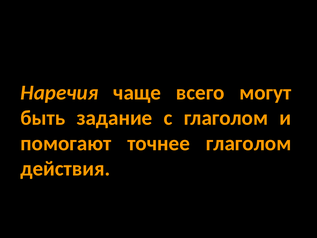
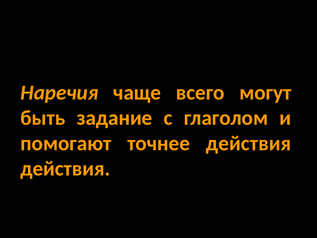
точнее глаголом: глаголом -> действия
